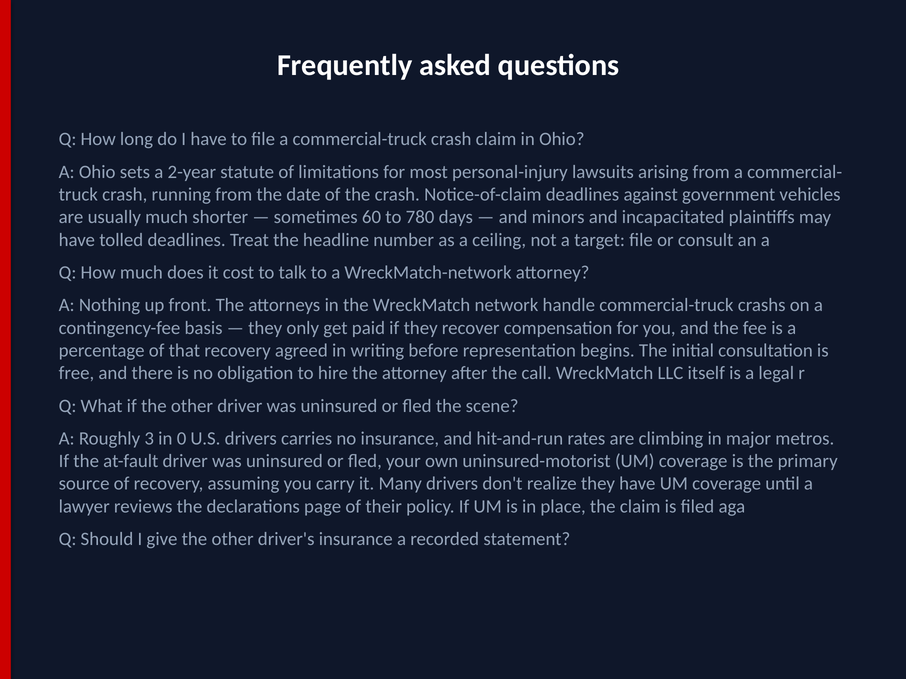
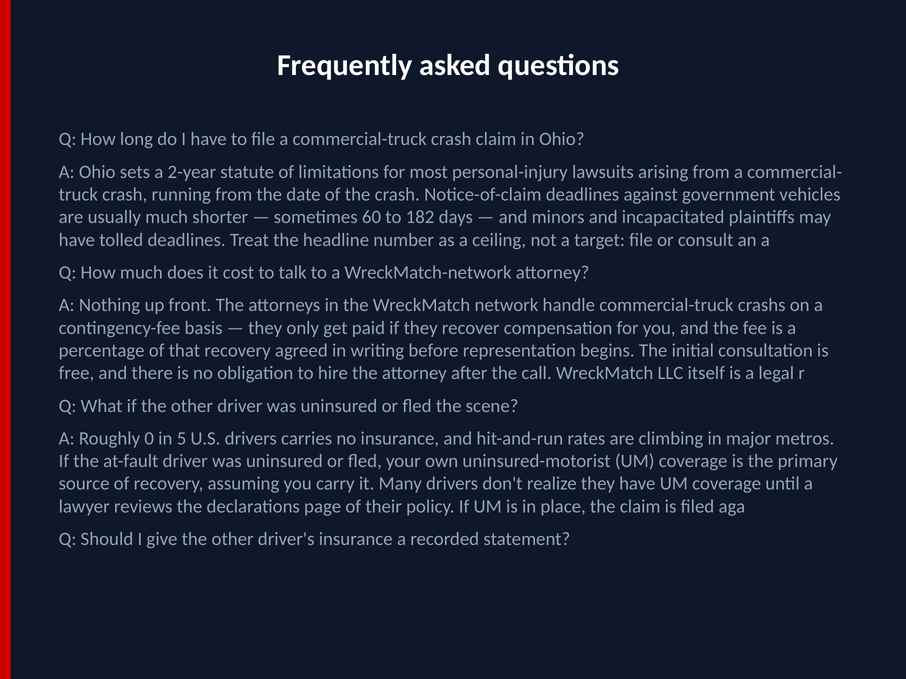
780: 780 -> 182
3: 3 -> 0
0: 0 -> 5
